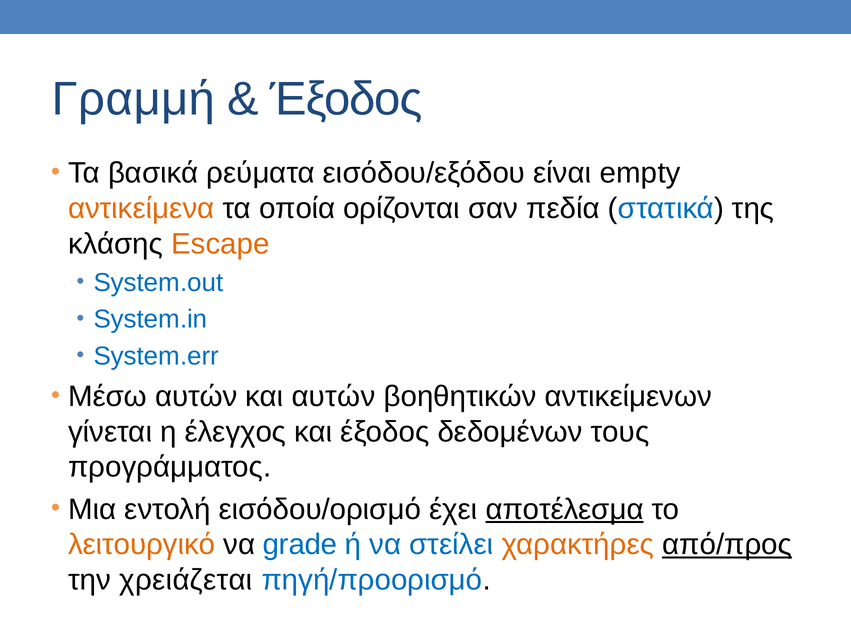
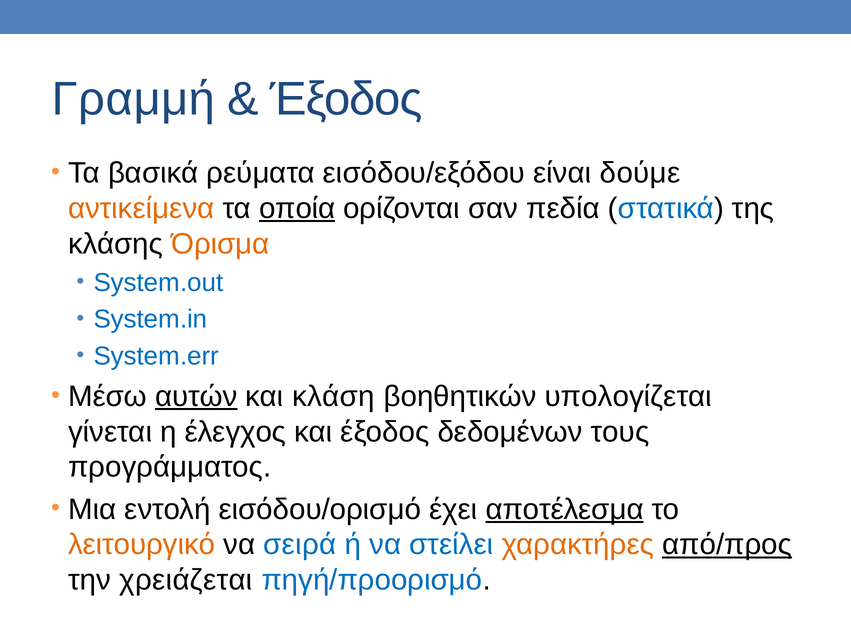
empty: empty -> δούμε
οποία underline: none -> present
Escape: Escape -> Όρισμα
αυτών at (196, 397) underline: none -> present
και αυτών: αυτών -> κλάση
αντικείμενων: αντικείμενων -> υπολογίζεται
grade: grade -> σειρά
